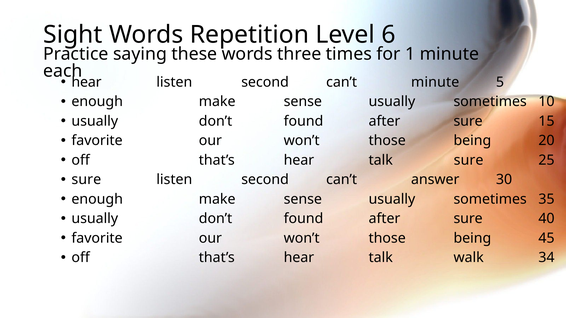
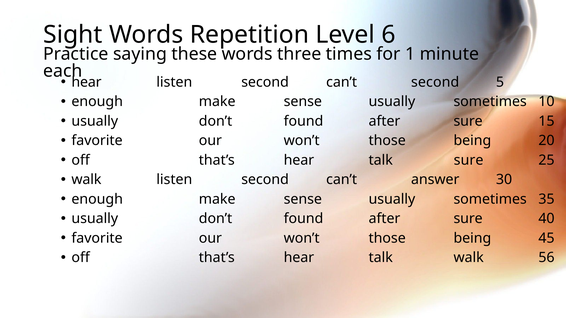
can’t minute: minute -> second
sure at (86, 180): sure -> walk
34: 34 -> 56
